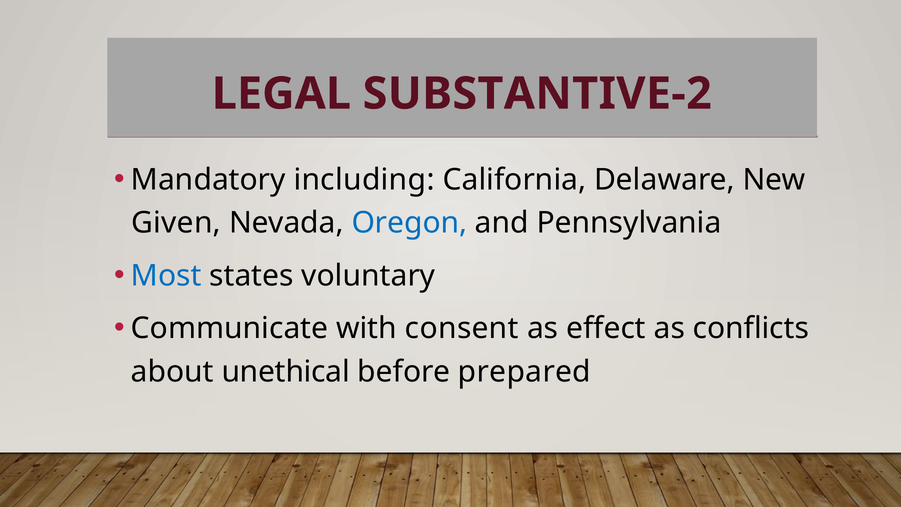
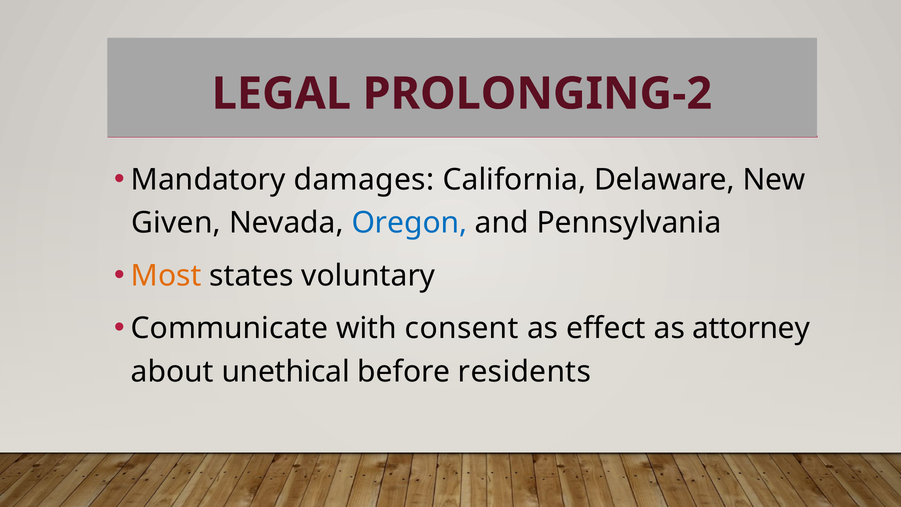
SUBSTANTIVE-2: SUBSTANTIVE-2 -> PROLONGING-2
including: including -> damages
Most colour: blue -> orange
conflicts: conflicts -> attorney
prepared: prepared -> residents
